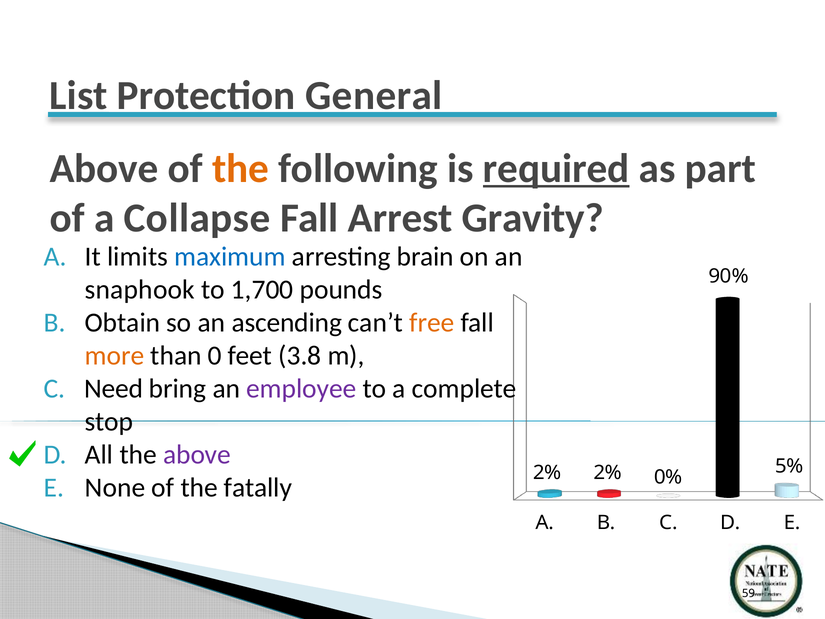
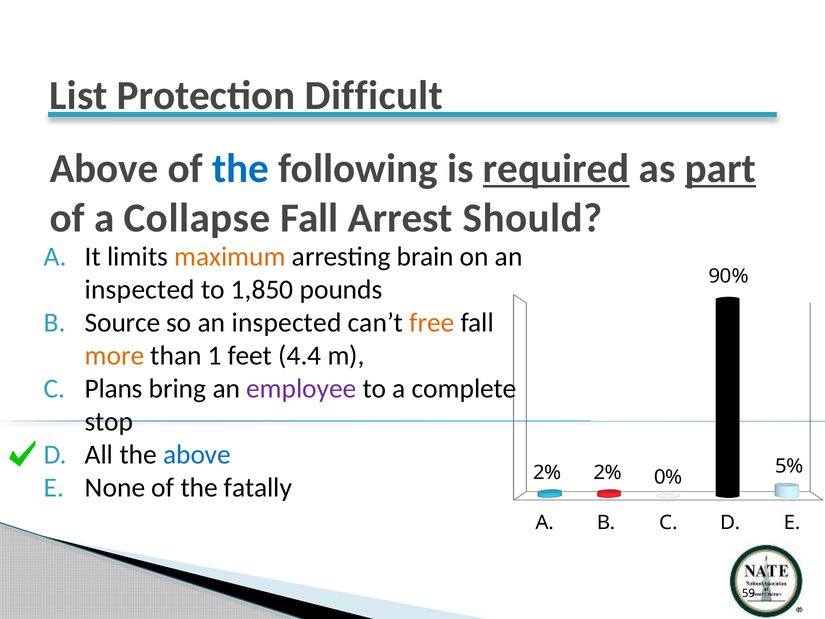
General: General -> Difficult
the at (241, 169) colour: orange -> blue
part underline: none -> present
Gravity: Gravity -> Should
maximum colour: blue -> orange
snaphook at (140, 289): snaphook -> inspected
1,700: 1,700 -> 1,850
Obtain: Obtain -> Source
so an ascending: ascending -> inspected
0: 0 -> 1
3.8: 3.8 -> 4.4
Need: Need -> Plans
above at (197, 454) colour: purple -> blue
